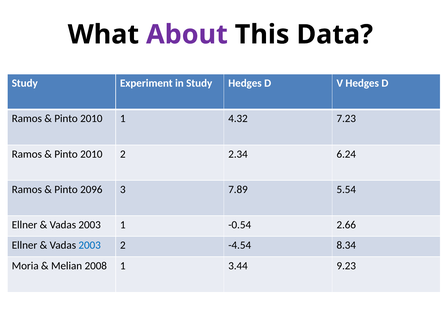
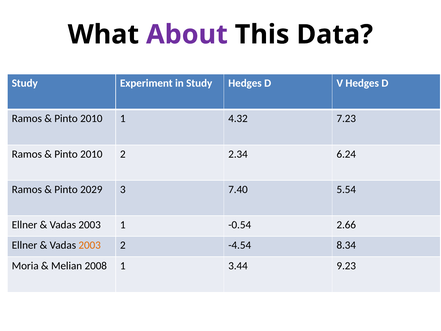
2096: 2096 -> 2029
7.89: 7.89 -> 7.40
2003 at (90, 245) colour: blue -> orange
